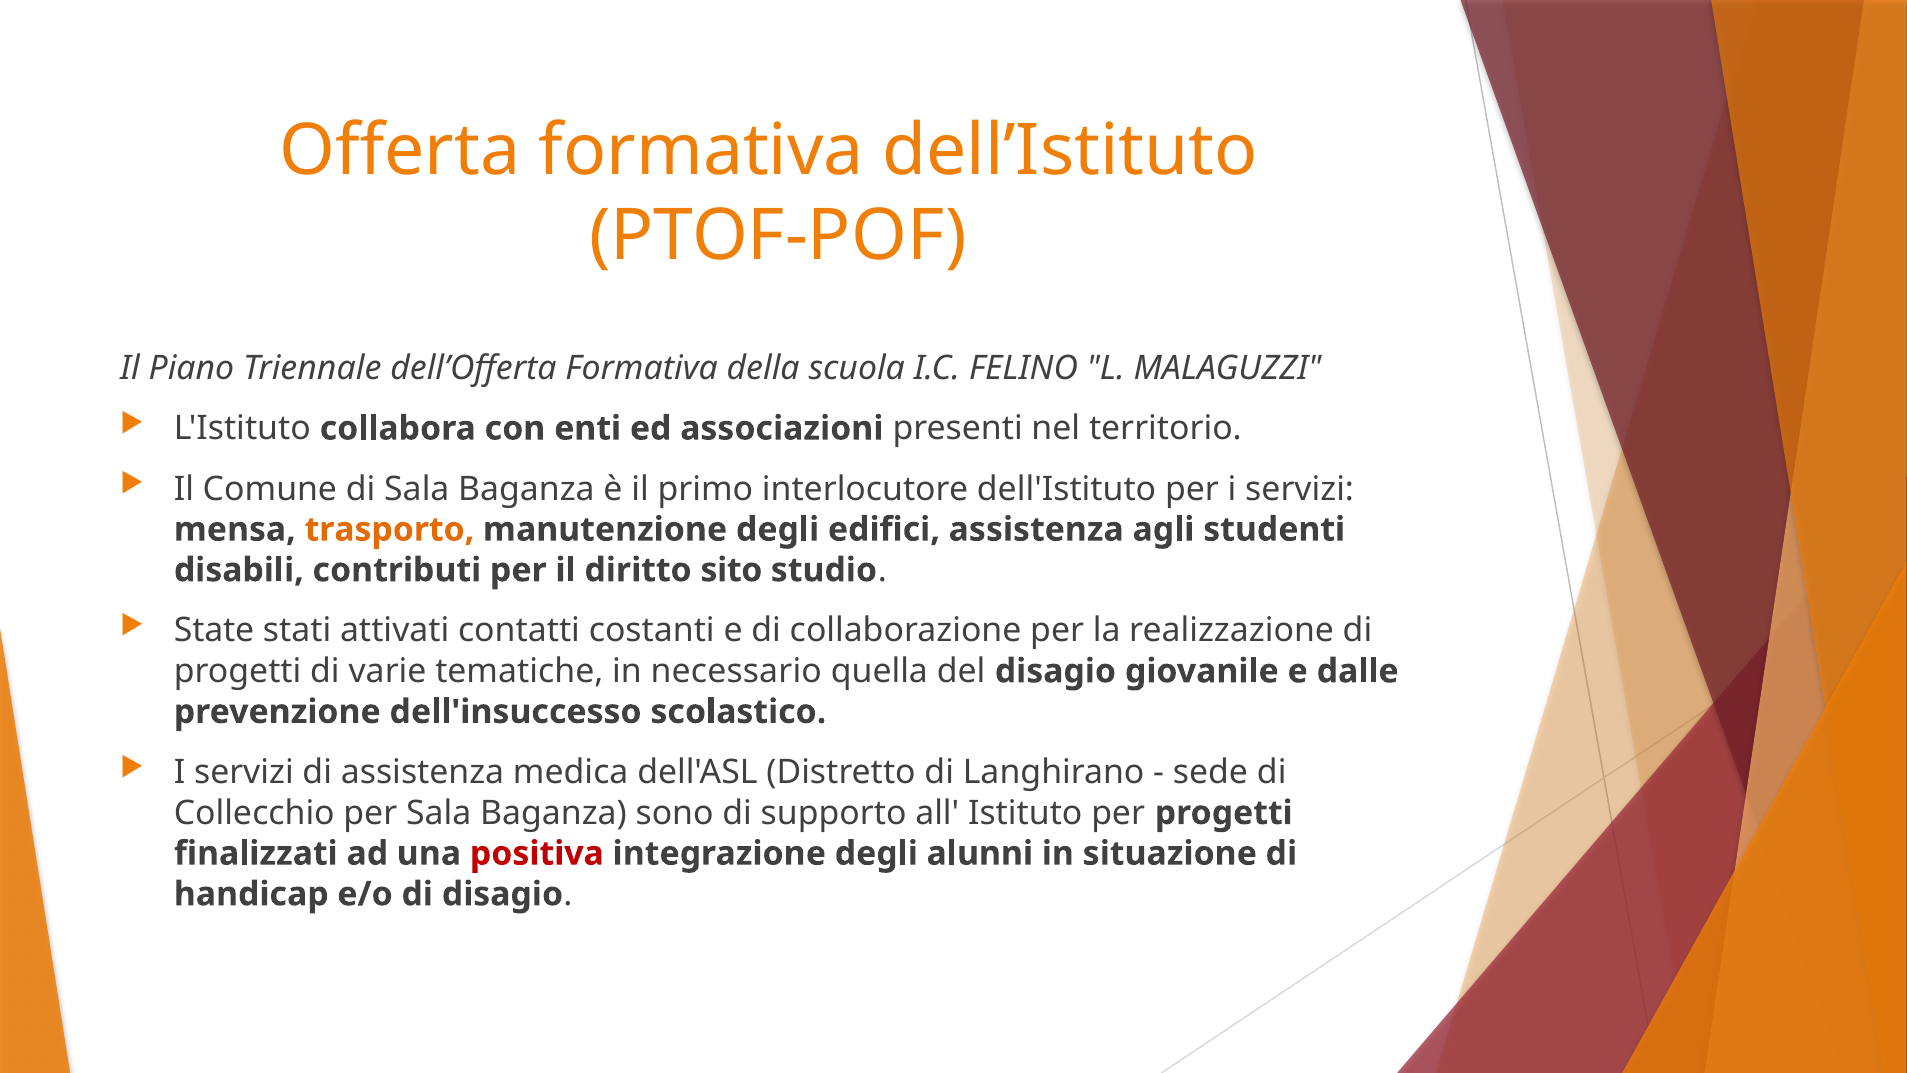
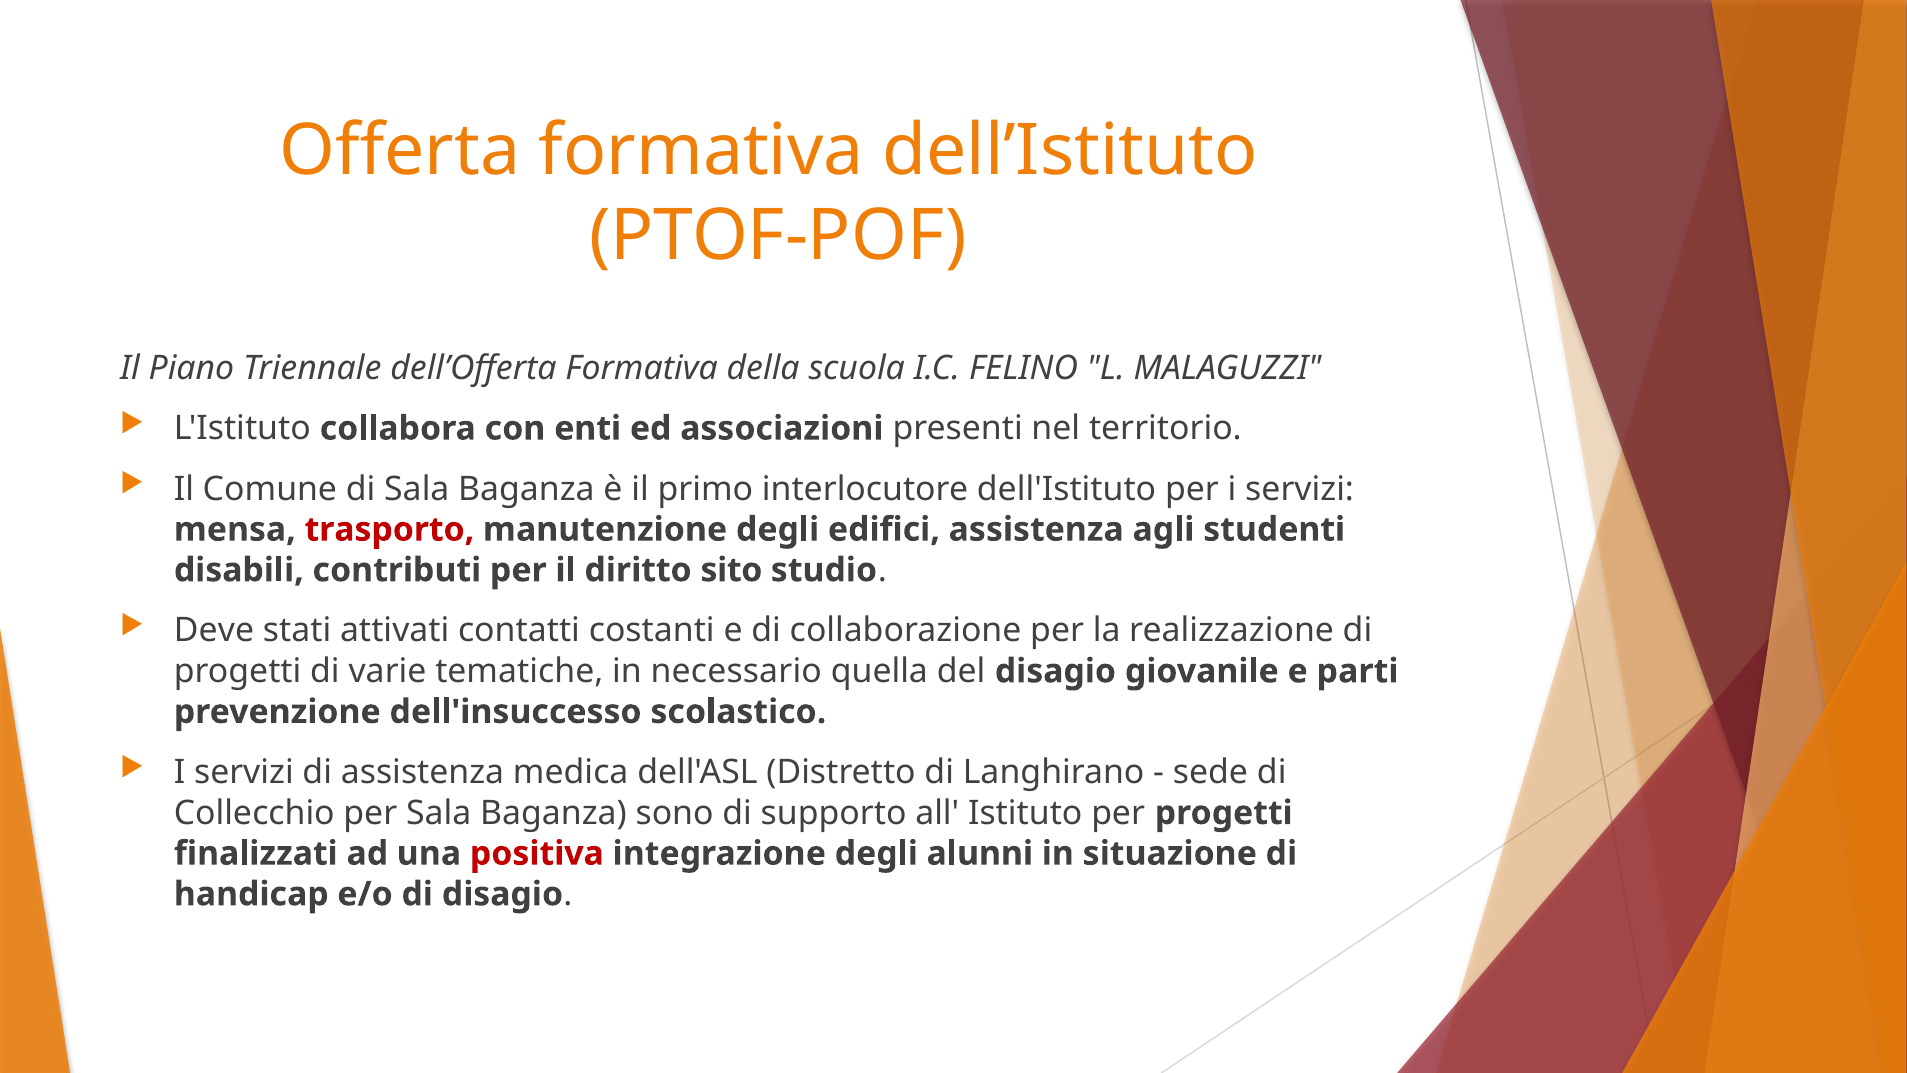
trasporto colour: orange -> red
State: State -> Deve
dalle: dalle -> parti
